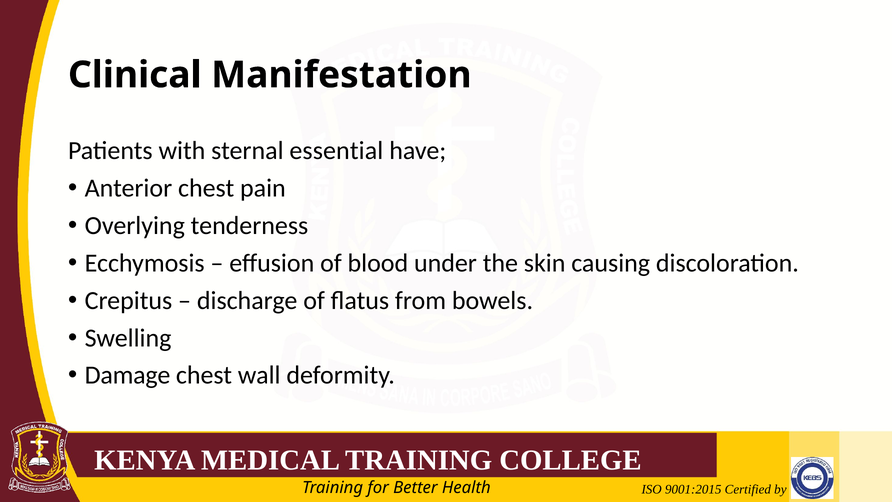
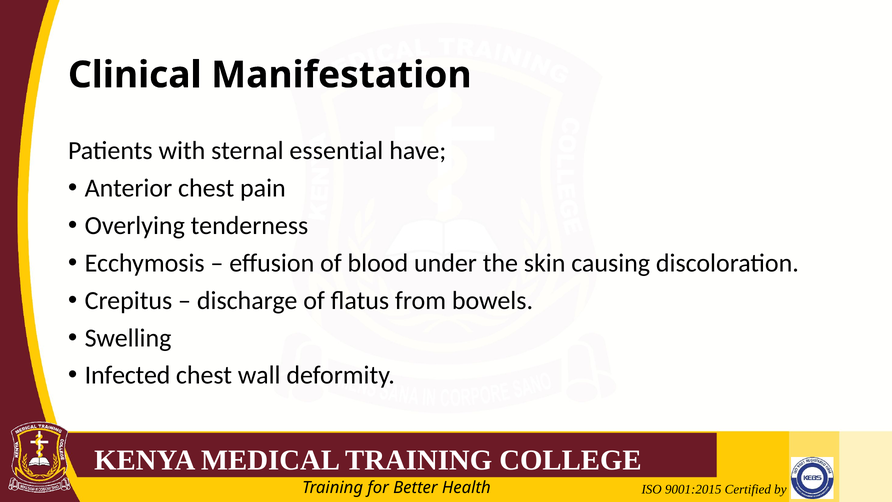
Damage: Damage -> Infected
